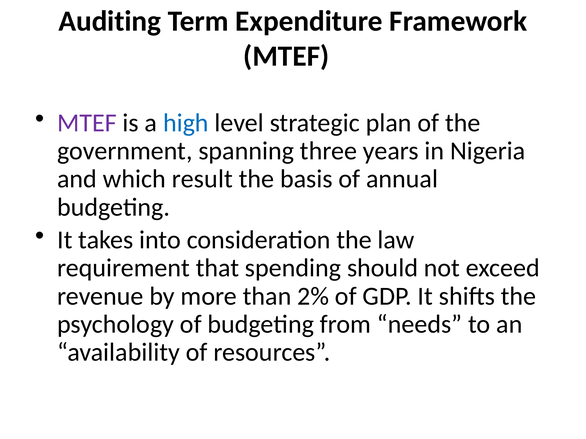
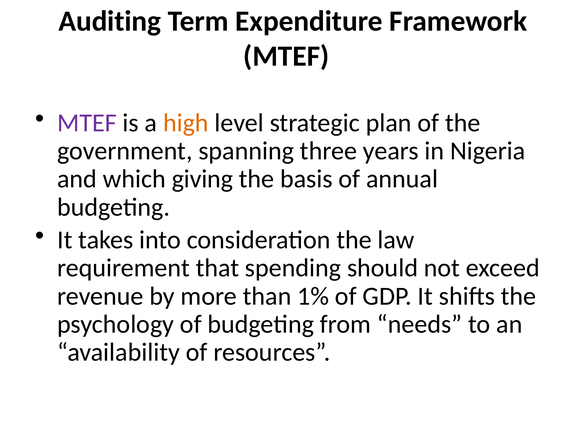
high colour: blue -> orange
result: result -> giving
2%: 2% -> 1%
